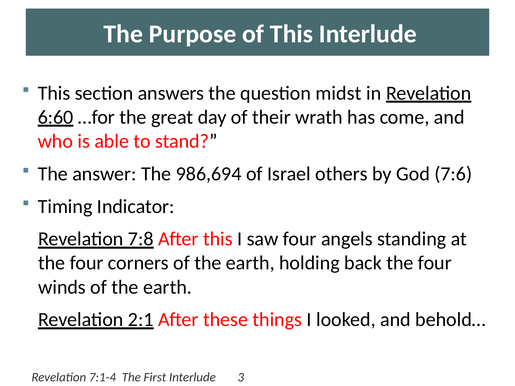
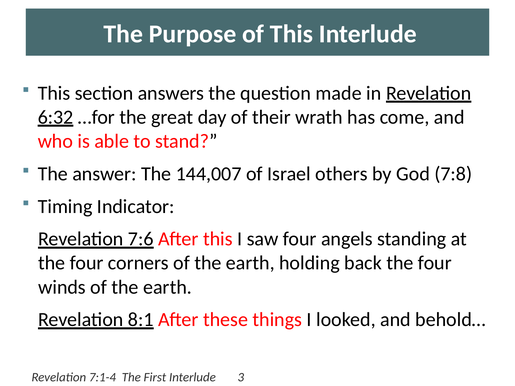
midst: midst -> made
6:60: 6:60 -> 6:32
986,694: 986,694 -> 144,007
7:6: 7:6 -> 7:8
7:8: 7:8 -> 7:6
2:1: 2:1 -> 8:1
